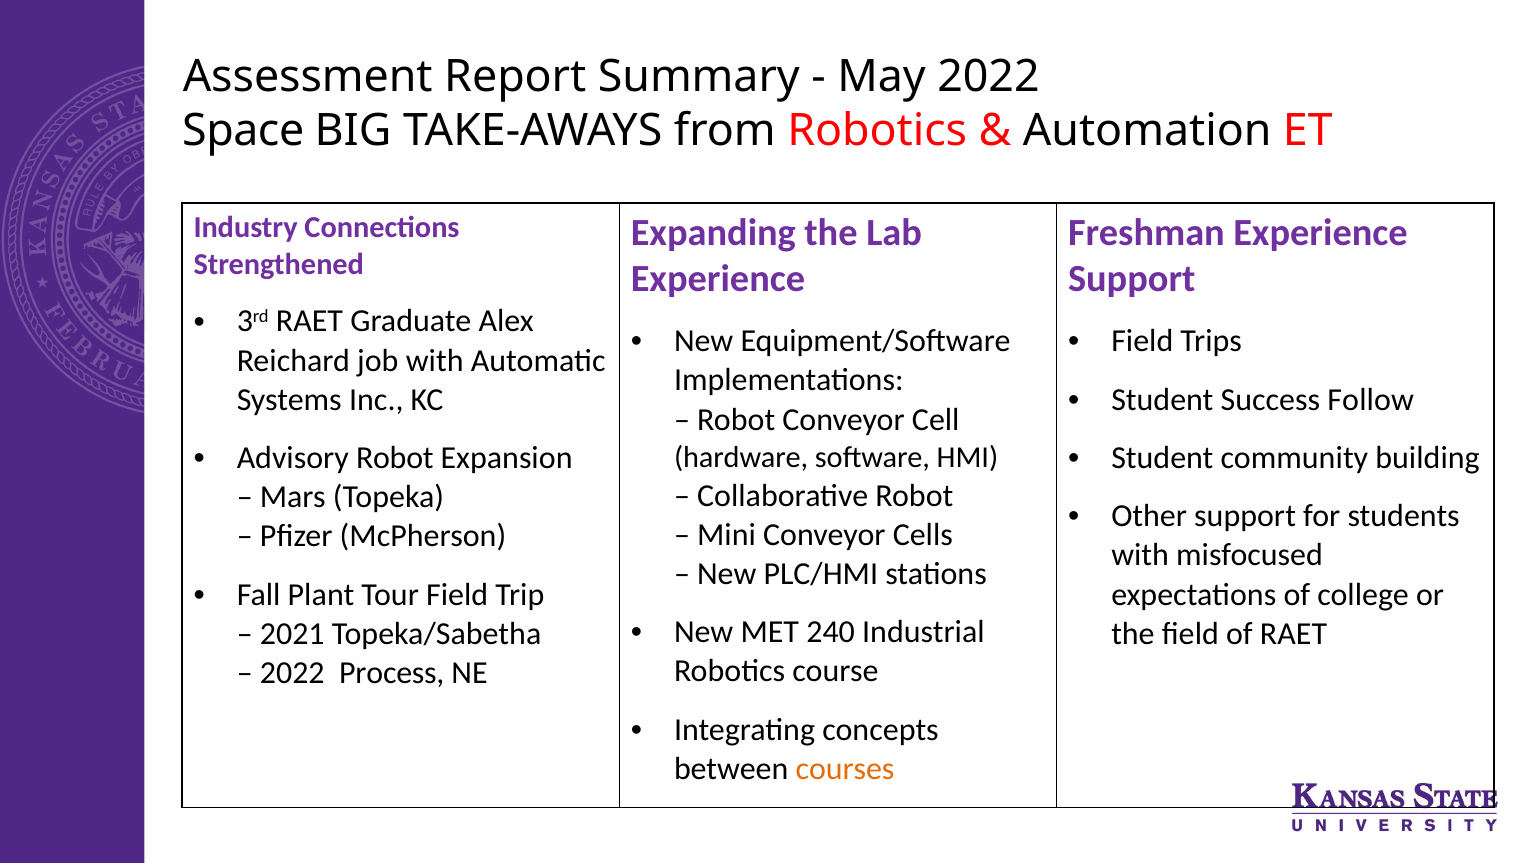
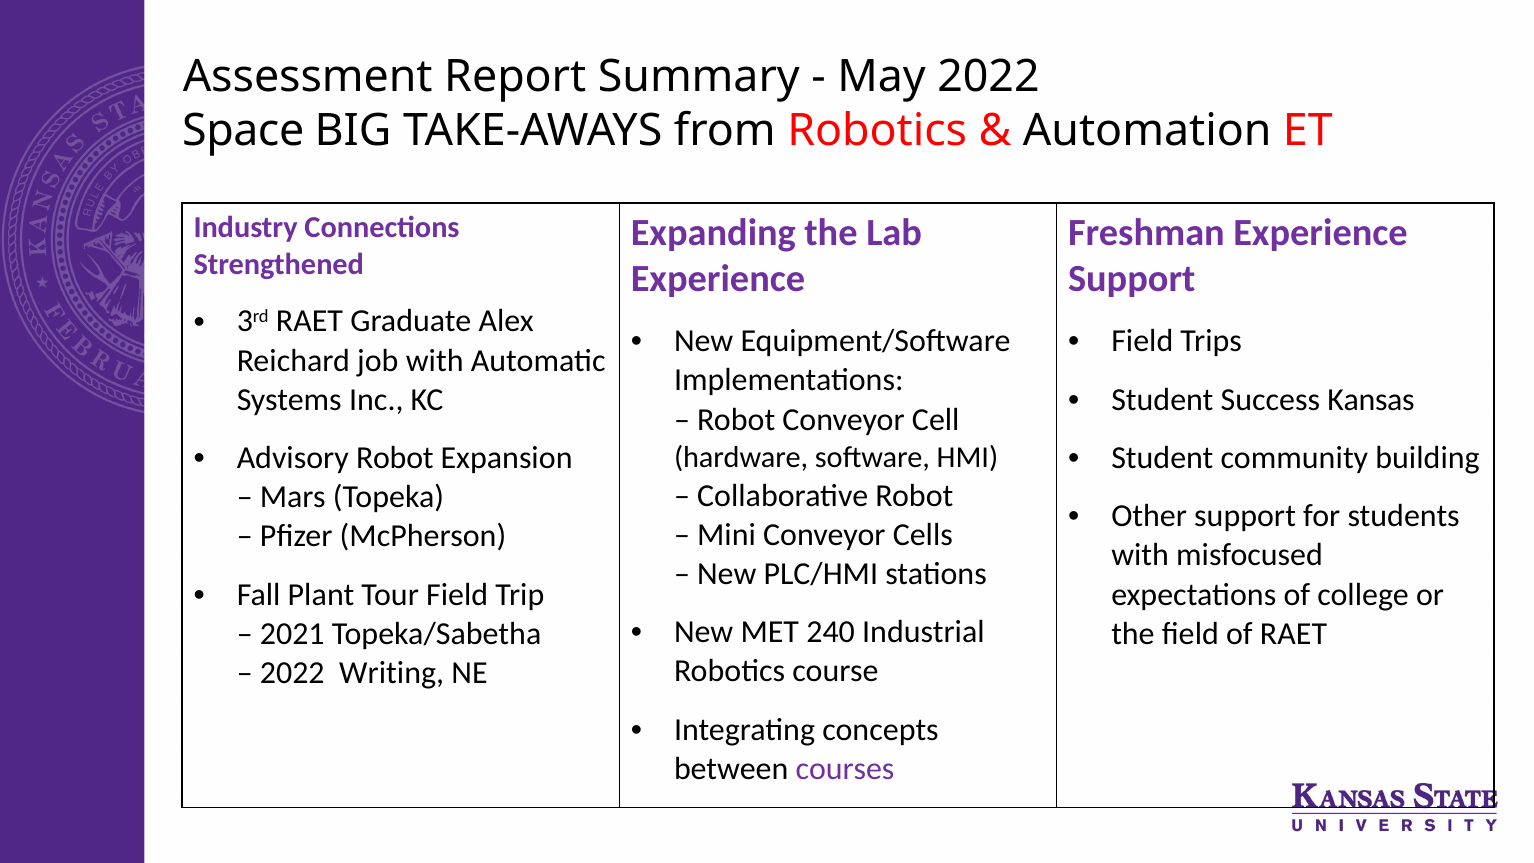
Follow: Follow -> Kansas
Process: Process -> Writing
courses colour: orange -> purple
